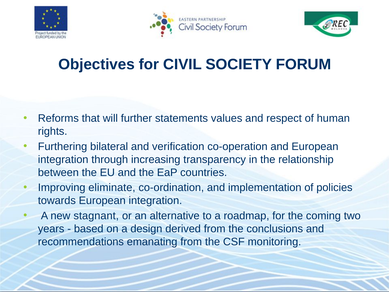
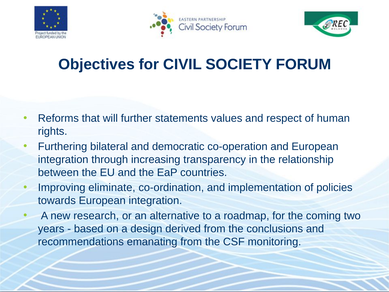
verification: verification -> democratic
stagnant: stagnant -> research
